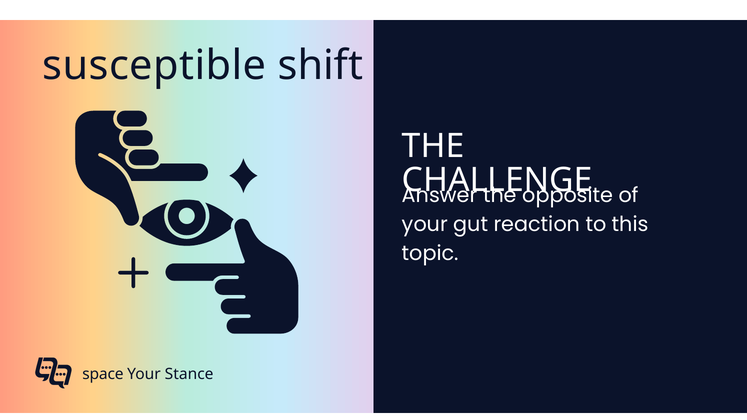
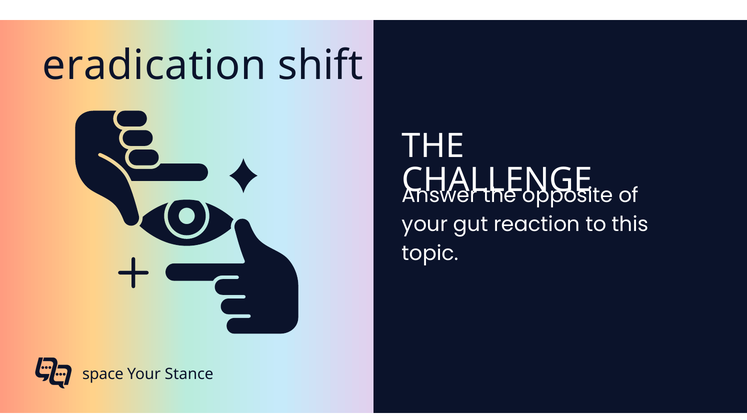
susceptible: susceptible -> eradication
